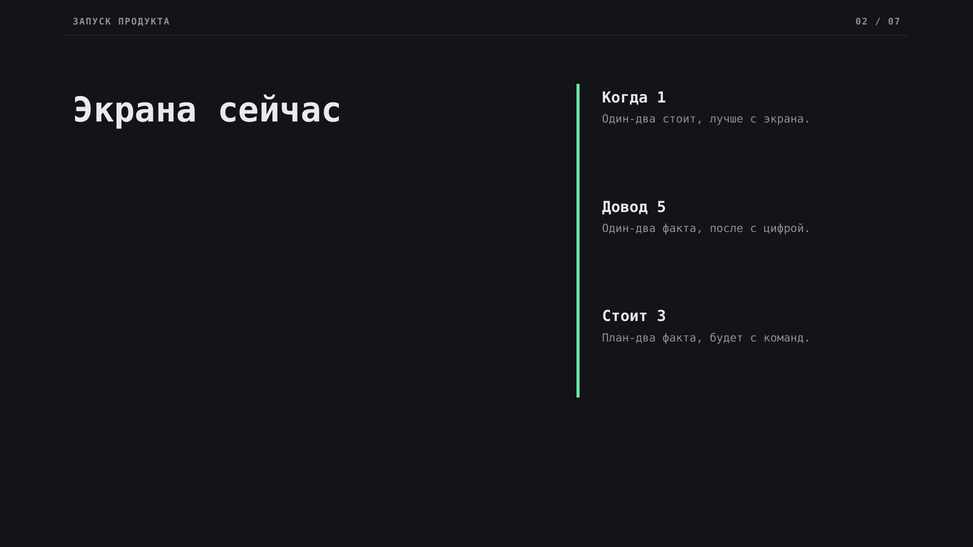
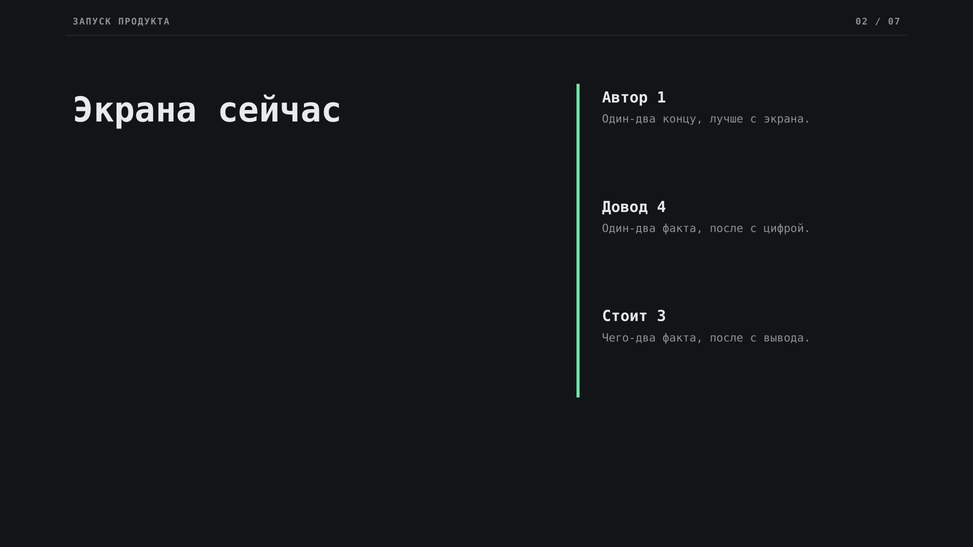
Когда: Когда -> Автор
Один-два стоит: стоит -> концу
5: 5 -> 4
План-два: План-два -> Чего-два
будет at (727, 338): будет -> после
команд: команд -> вывода
